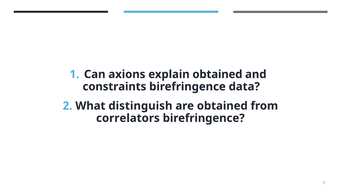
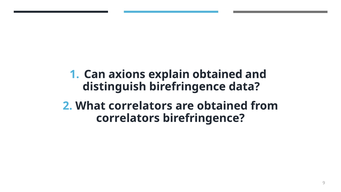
constraints: constraints -> distinguish
What distinguish: distinguish -> correlators
